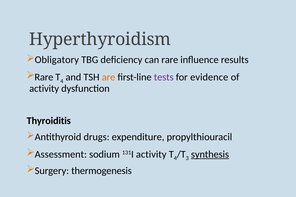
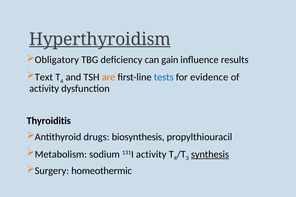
Hyperthyroidism underline: none -> present
can rare: rare -> gain
Rare at (44, 77): Rare -> Text
tests colour: purple -> blue
expenditure: expenditure -> biosynthesis
Assessment: Assessment -> Metabolism
thermogenesis: thermogenesis -> homeothermic
